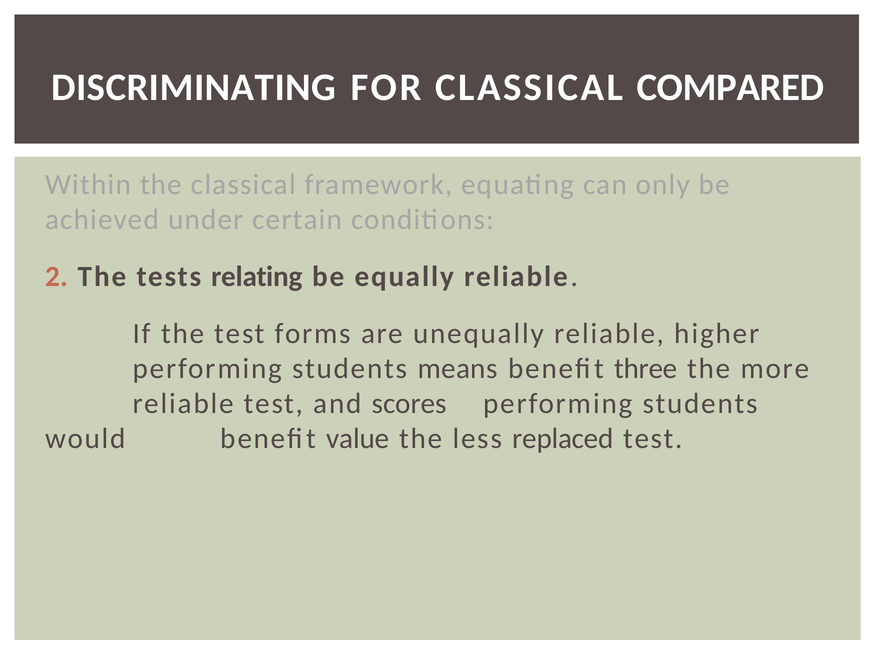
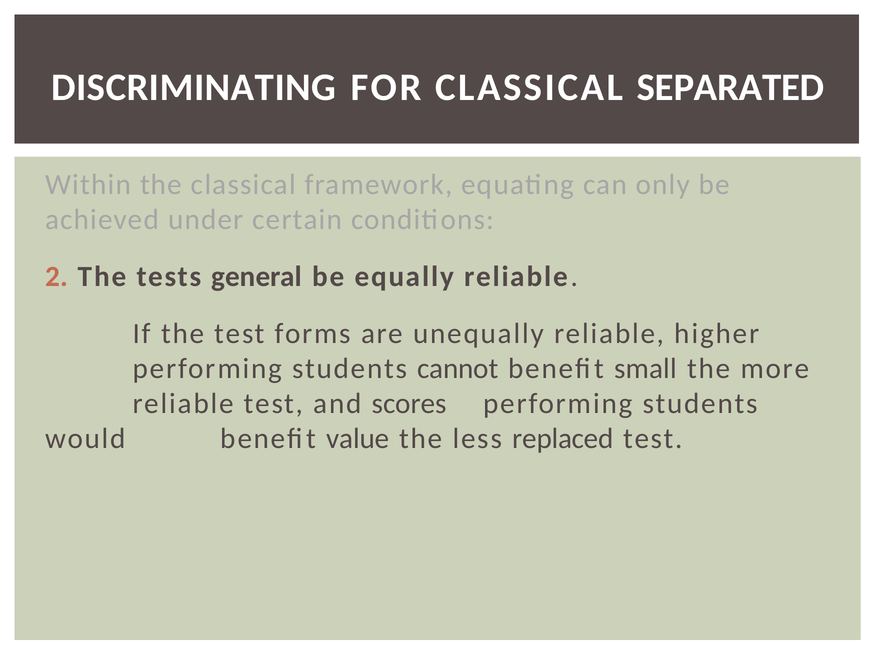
COMPARED: COMPARED -> SEPARATED
relating: relating -> general
means: means -> cannot
three: three -> small
